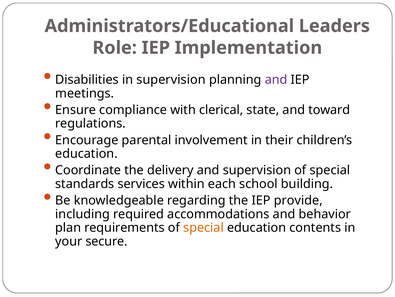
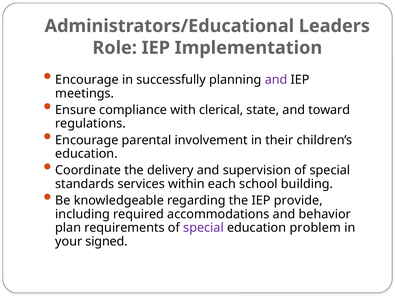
Disabilities at (87, 80): Disabilities -> Encourage
in supervision: supervision -> successfully
special at (204, 227) colour: orange -> purple
contents: contents -> problem
secure: secure -> signed
